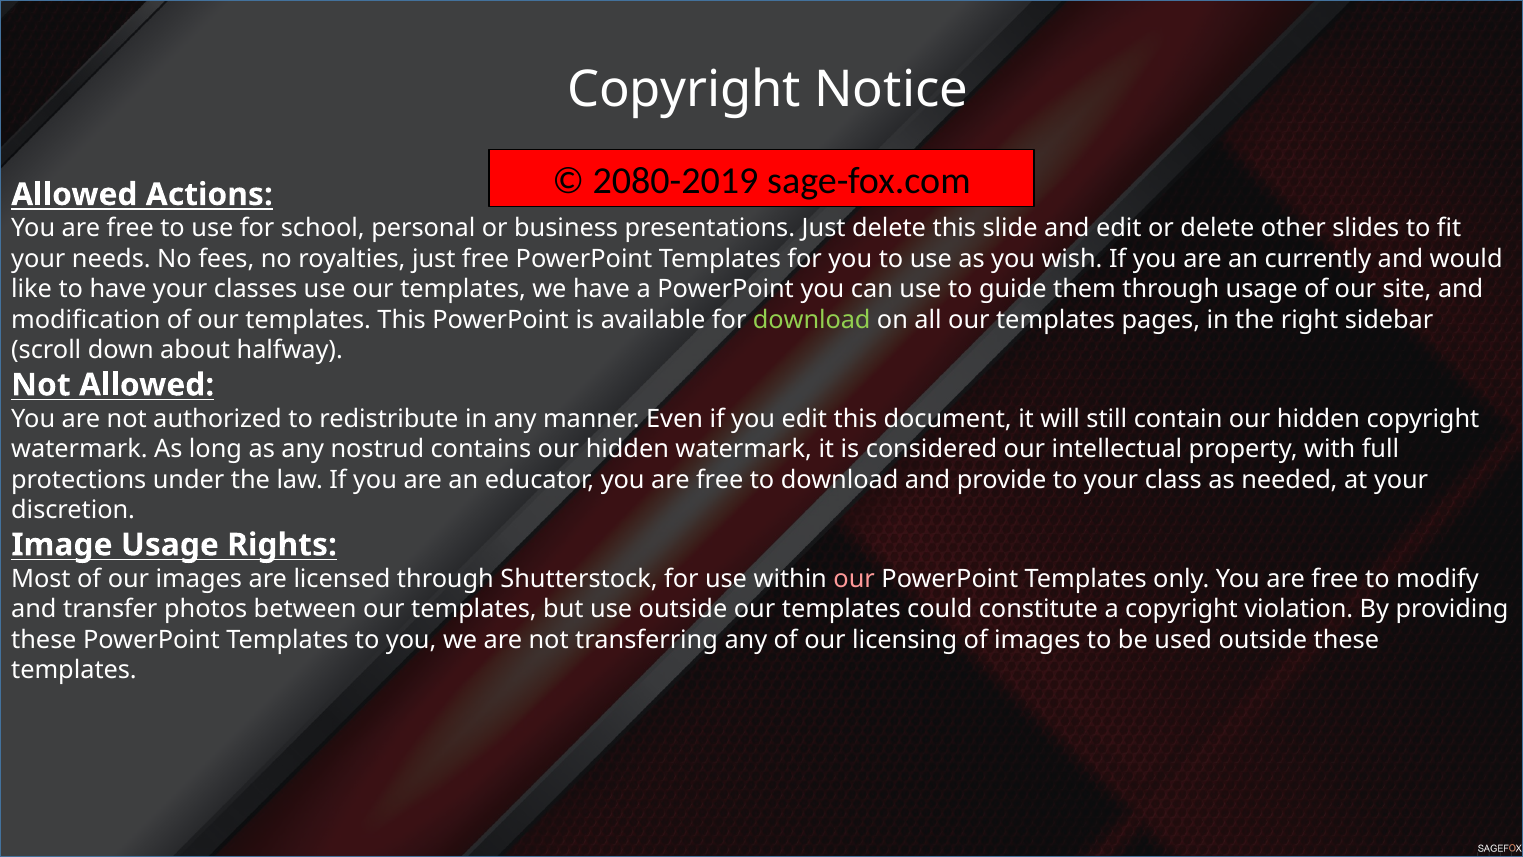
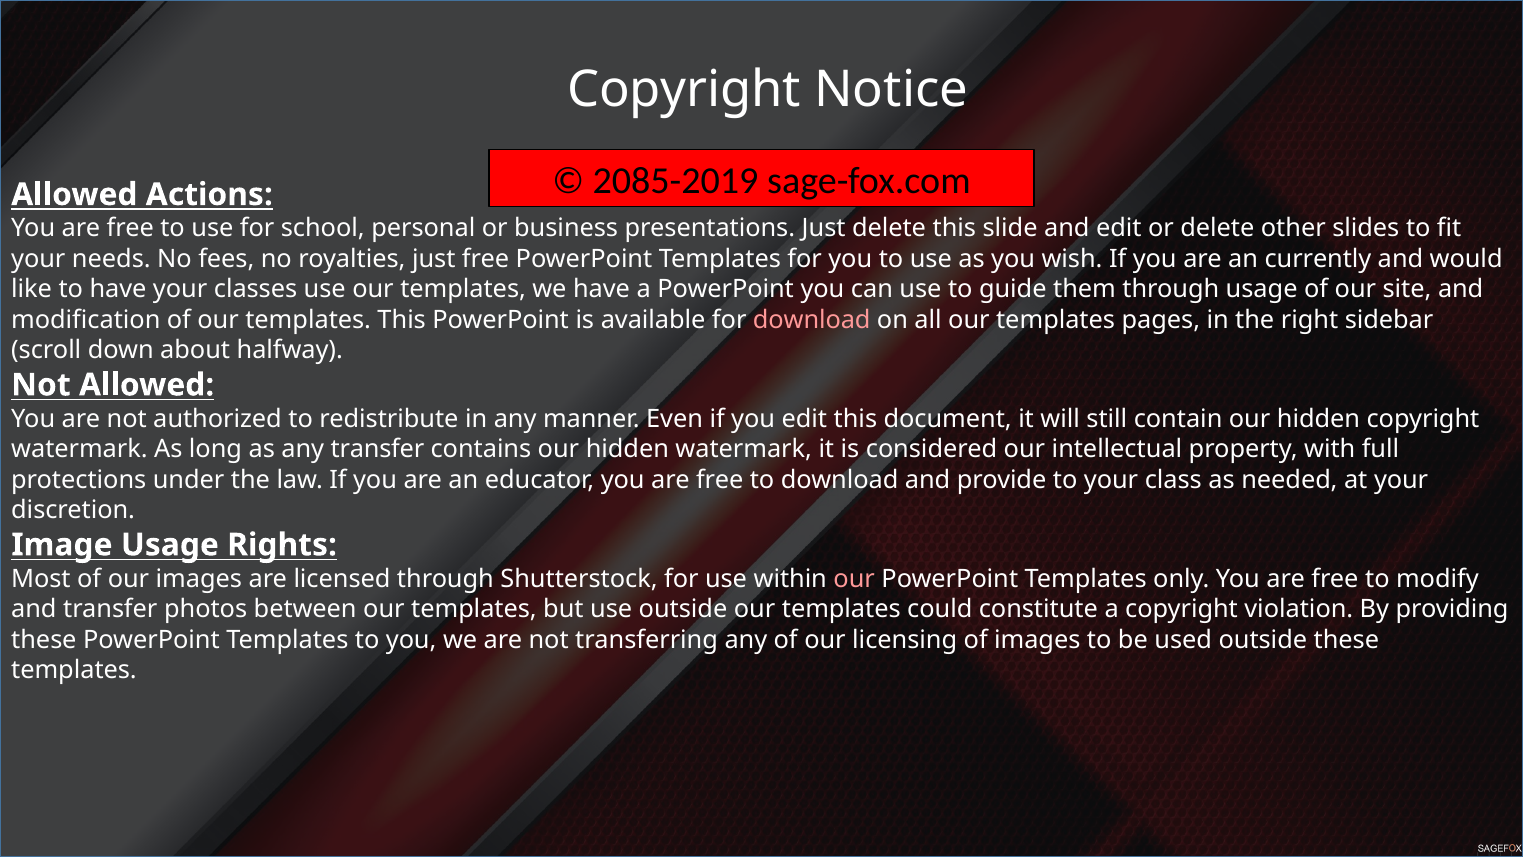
2080-2019: 2080-2019 -> 2085-2019
download at (812, 320) colour: light green -> pink
any nostrud: nostrud -> transfer
